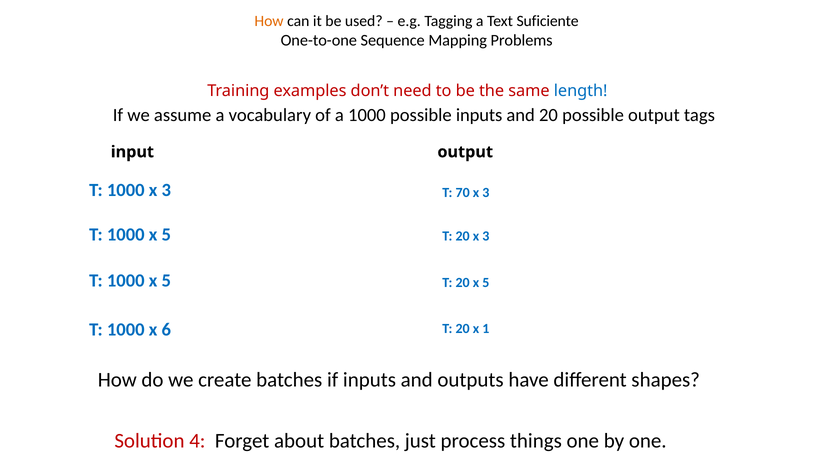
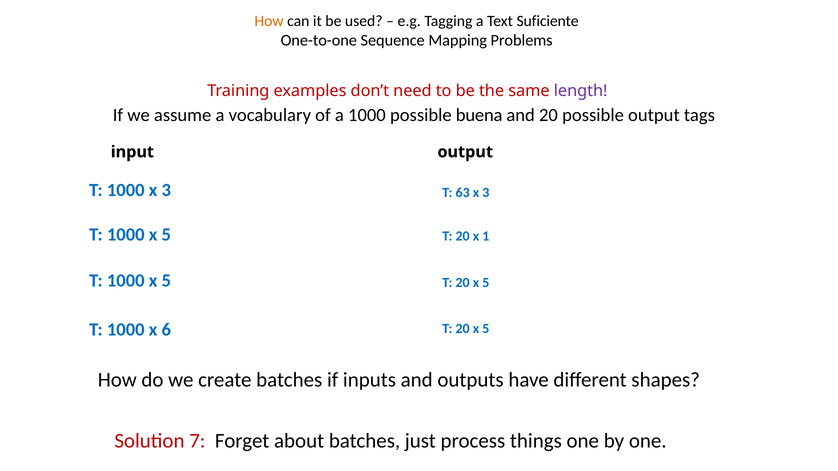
length colour: blue -> purple
possible inputs: inputs -> buena
70: 70 -> 63
20 x 3: 3 -> 1
1 at (486, 329): 1 -> 5
4: 4 -> 7
